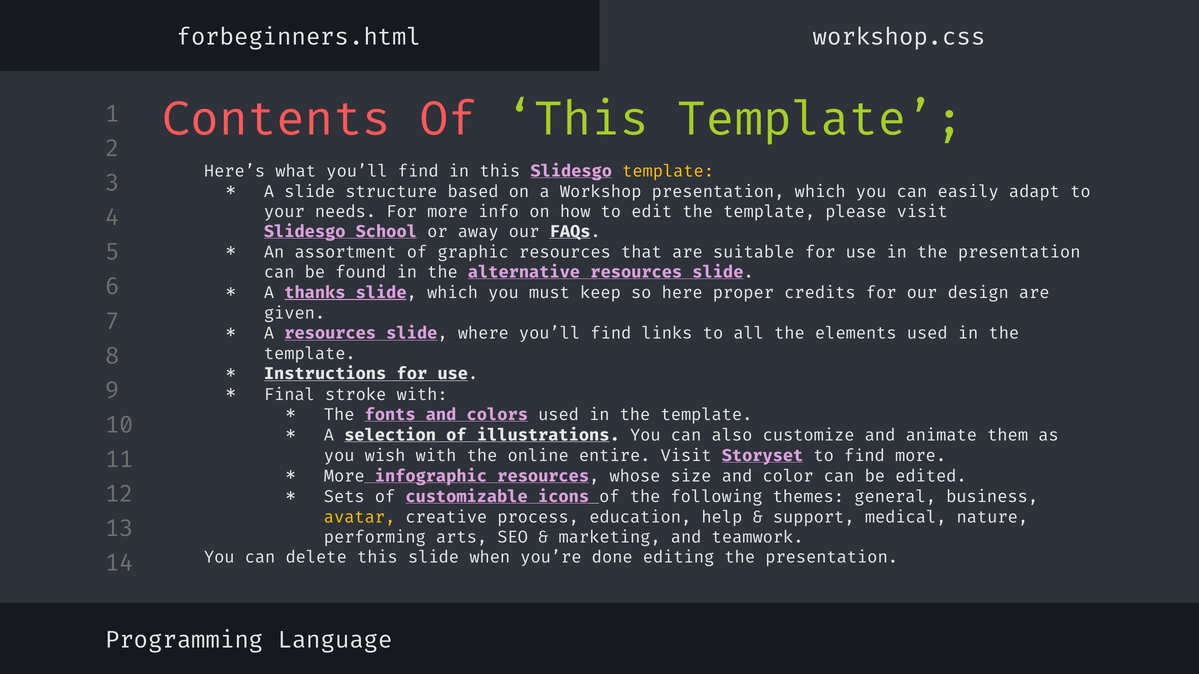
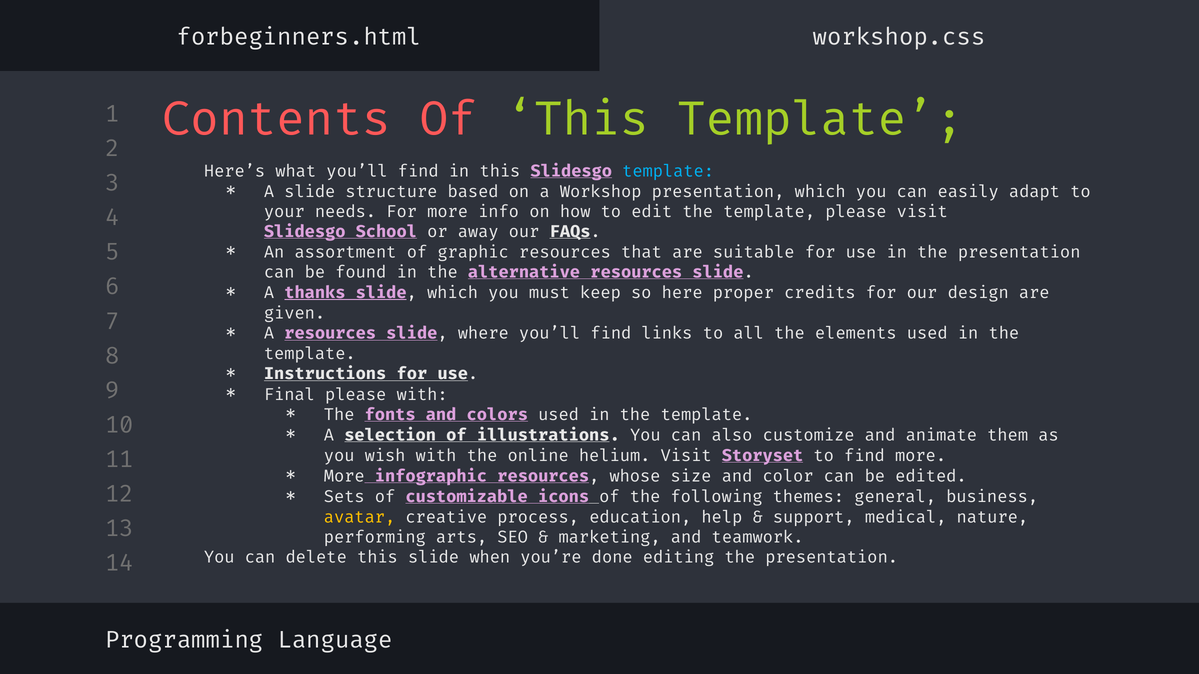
template at (668, 171) colour: yellow -> light blue
Final stroke: stroke -> please
entire: entire -> helium
